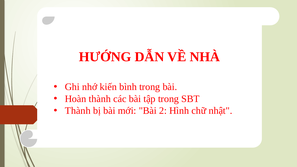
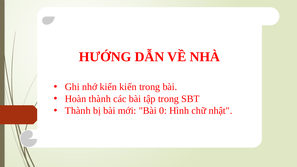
kiến bình: bình -> kiến
2: 2 -> 0
